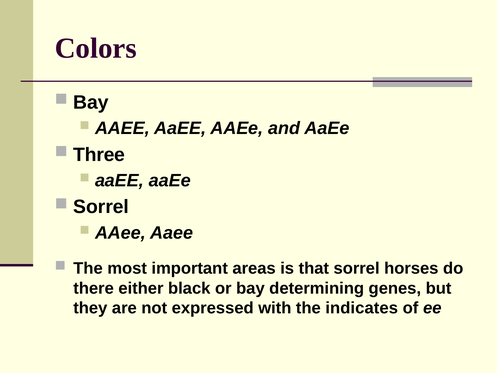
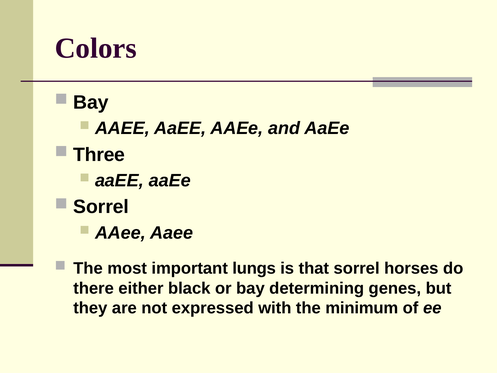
areas: areas -> lungs
indicates: indicates -> minimum
